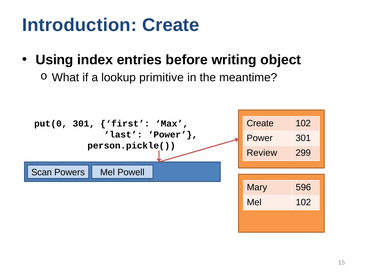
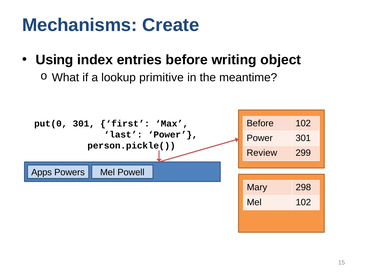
Introduction: Introduction -> Mechanisms
Create at (260, 123): Create -> Before
Scan: Scan -> Apps
596: 596 -> 298
